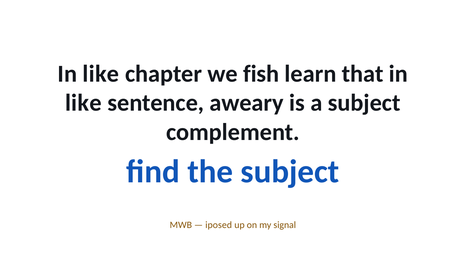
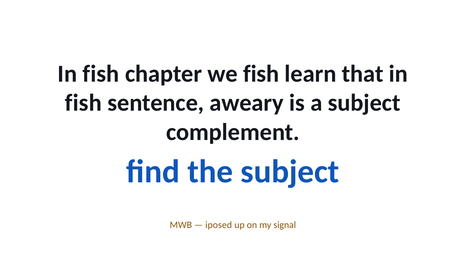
like at (101, 74): like -> fish
like at (83, 103): like -> fish
